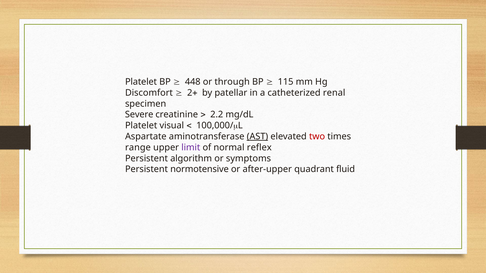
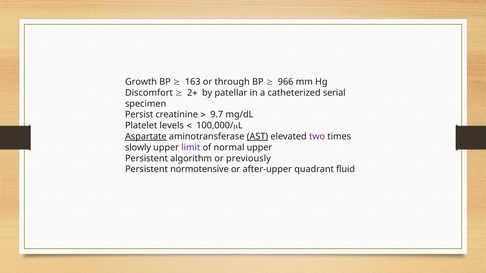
Platelet at (141, 82): Platelet -> Growth
448: 448 -> 163
115: 115 -> 966
renal: renal -> serial
Severe: Severe -> Persist
2.2: 2.2 -> 9.7
visual: visual -> levels
Aspartate underline: none -> present
two colour: red -> purple
range: range -> slowly
normal reflex: reflex -> upper
symptoms: symptoms -> previously
